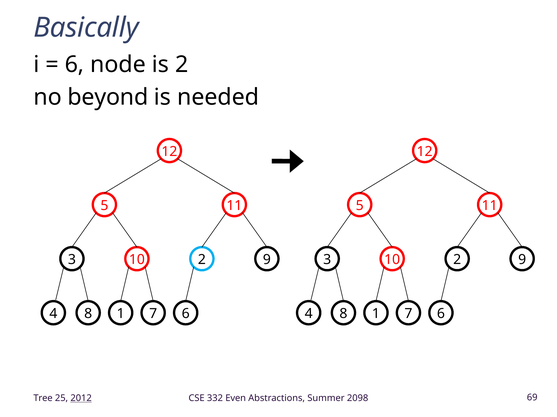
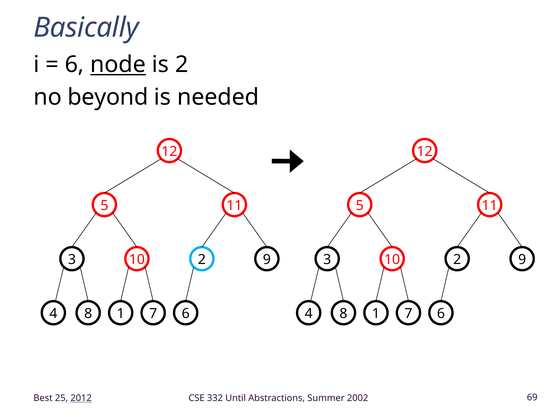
node underline: none -> present
Tree: Tree -> Best
Even: Even -> Until
2098: 2098 -> 2002
